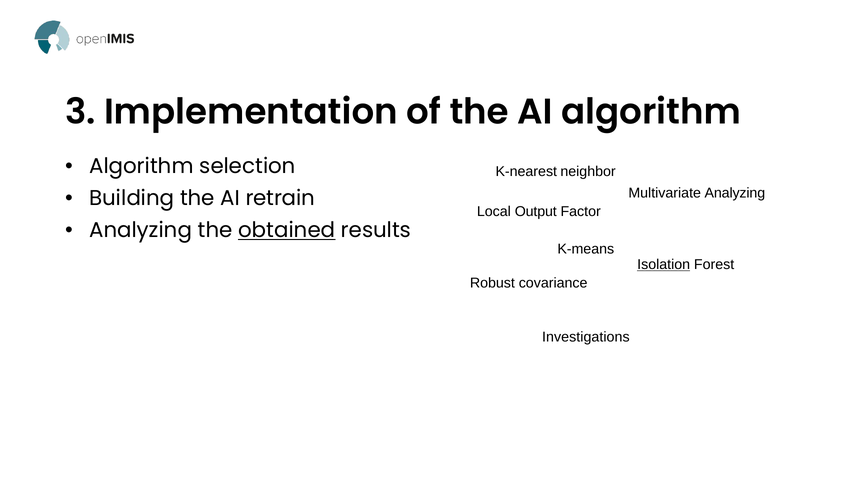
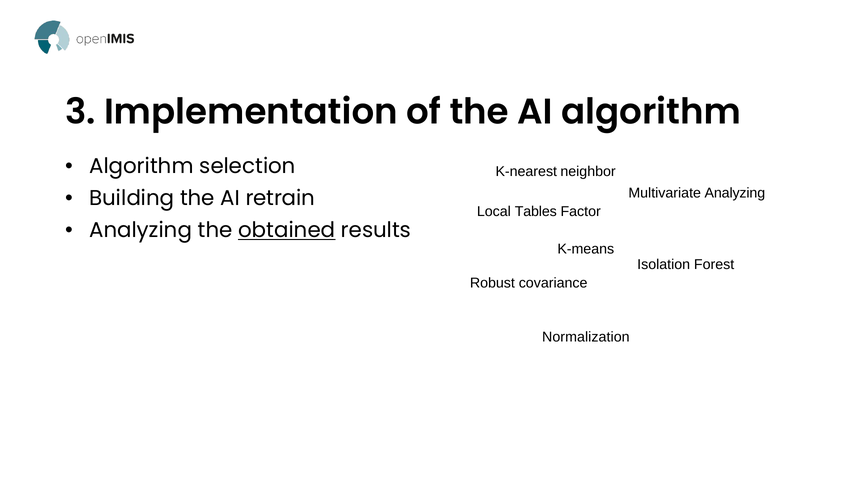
Output: Output -> Tables
Isolation underline: present -> none
Investigations: Investigations -> Normalization
